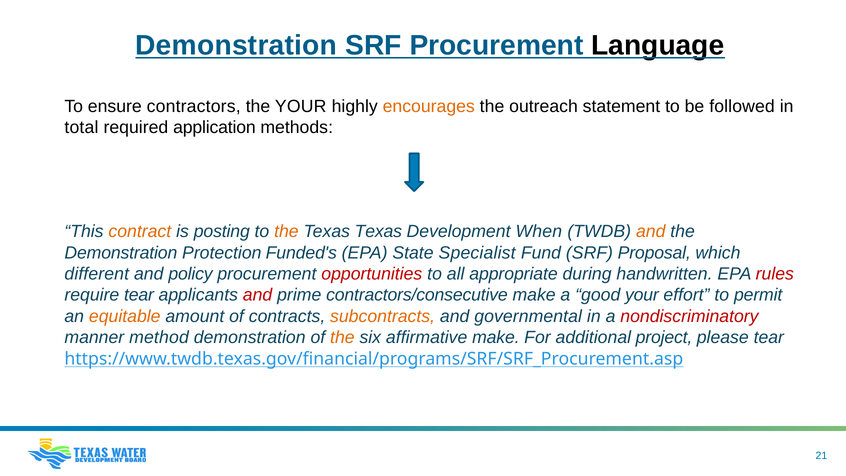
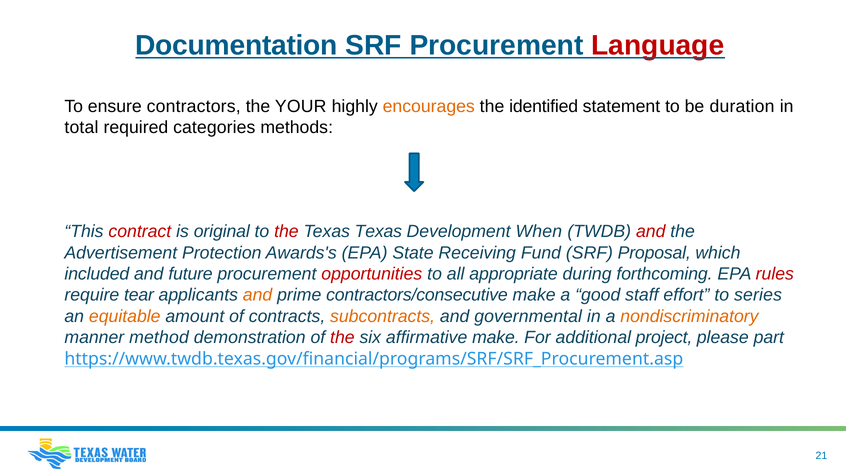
Demonstration at (236, 45): Demonstration -> Documentation
Language colour: black -> red
outreach: outreach -> identified
followed: followed -> duration
application: application -> categories
contract colour: orange -> red
posting: posting -> original
the at (286, 232) colour: orange -> red
and at (651, 232) colour: orange -> red
Demonstration at (121, 253): Demonstration -> Advertisement
Funded's: Funded's -> Awards's
Specialist: Specialist -> Receiving
different: different -> included
policy: policy -> future
handwritten: handwritten -> forthcoming
and at (258, 295) colour: red -> orange
good your: your -> staff
permit: permit -> series
nondiscriminatory colour: red -> orange
the at (342, 337) colour: orange -> red
please tear: tear -> part
